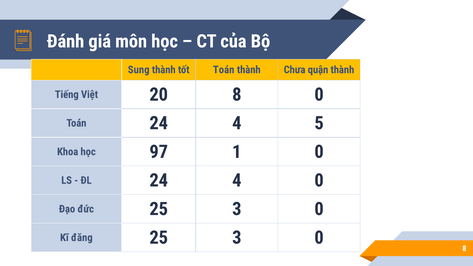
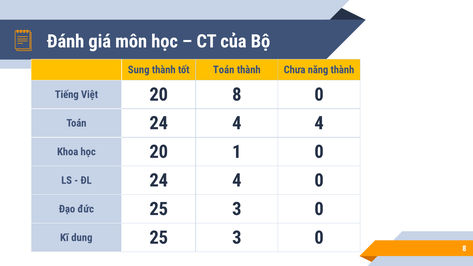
quận: quận -> năng
4 5: 5 -> 4
học 97: 97 -> 20
đăng: đăng -> dung
